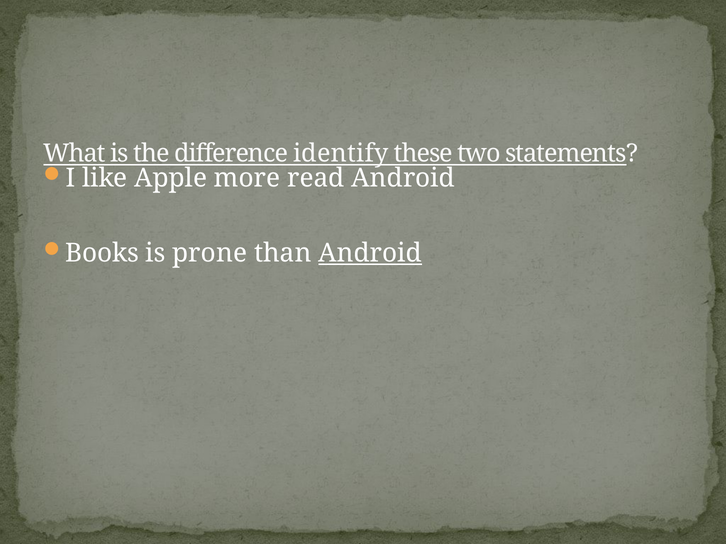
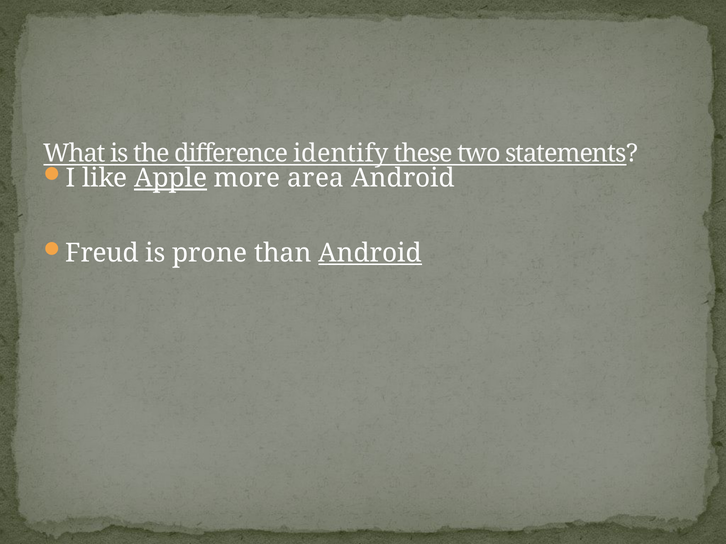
Apple underline: none -> present
read: read -> area
Books: Books -> Freud
